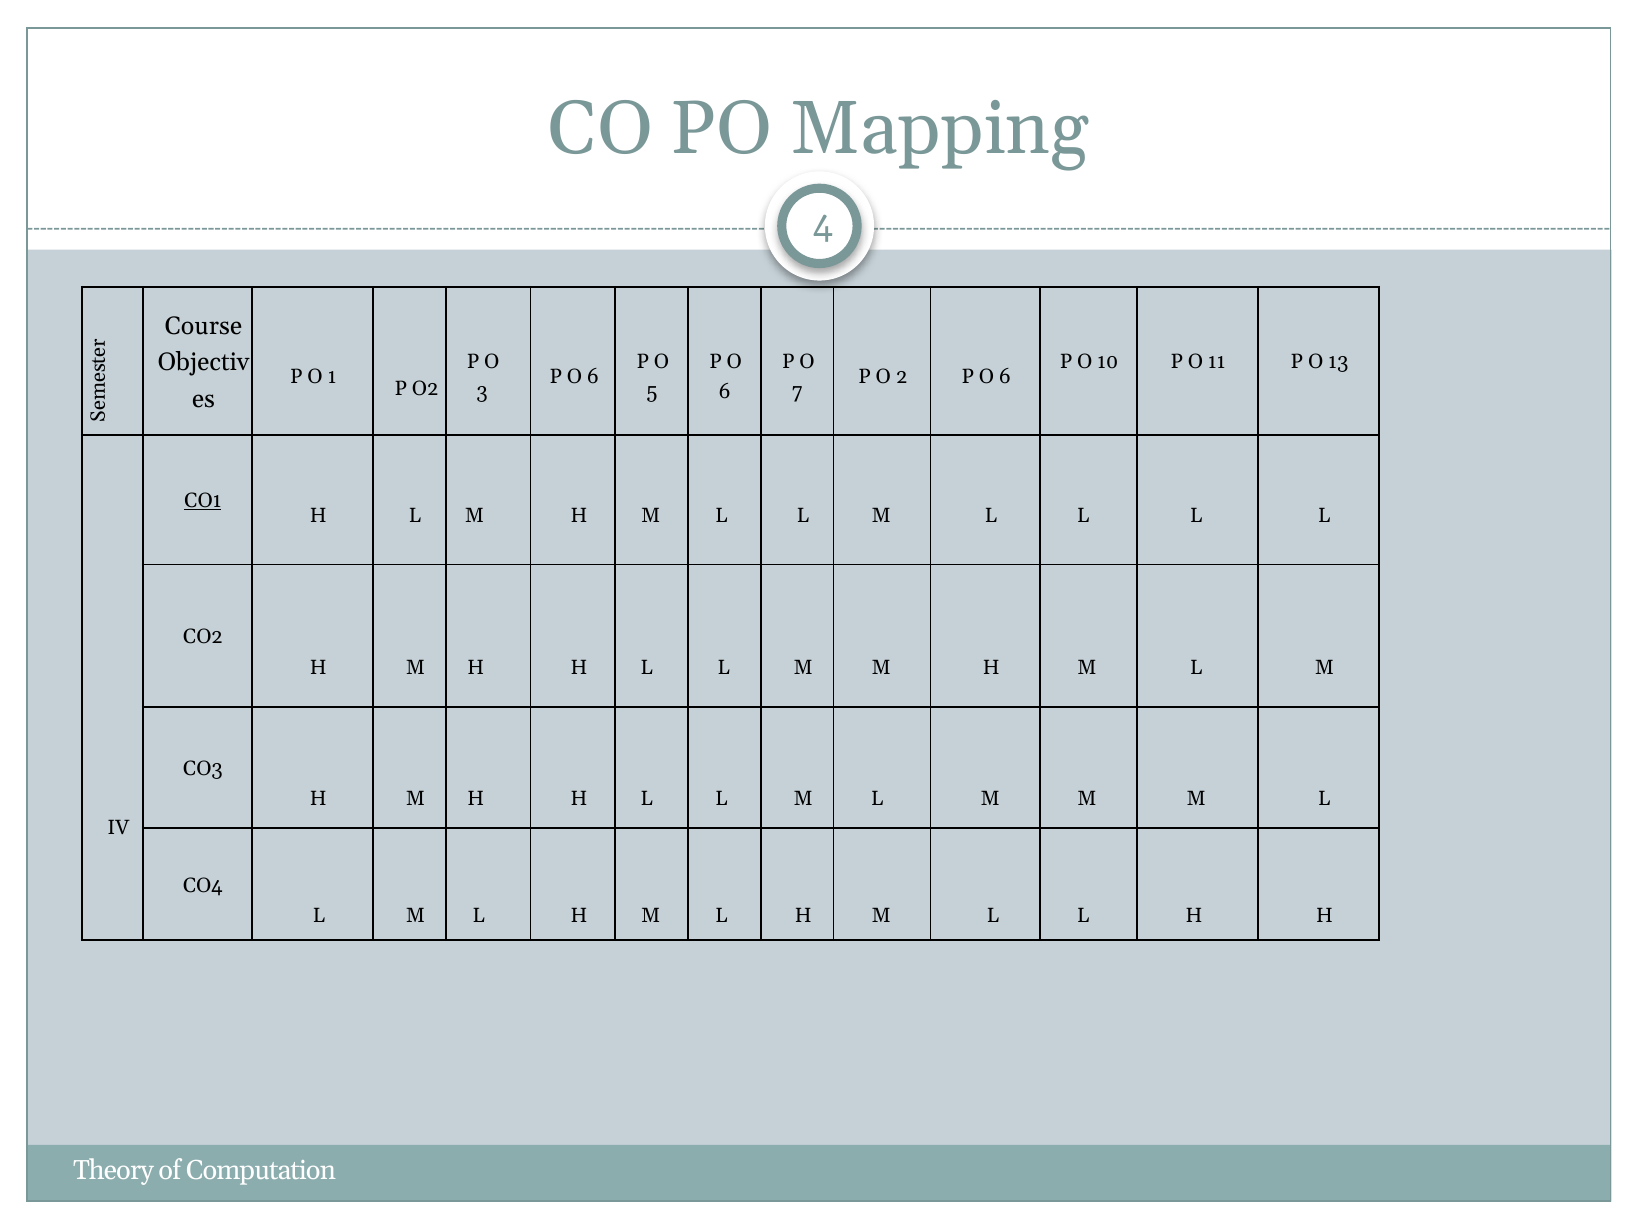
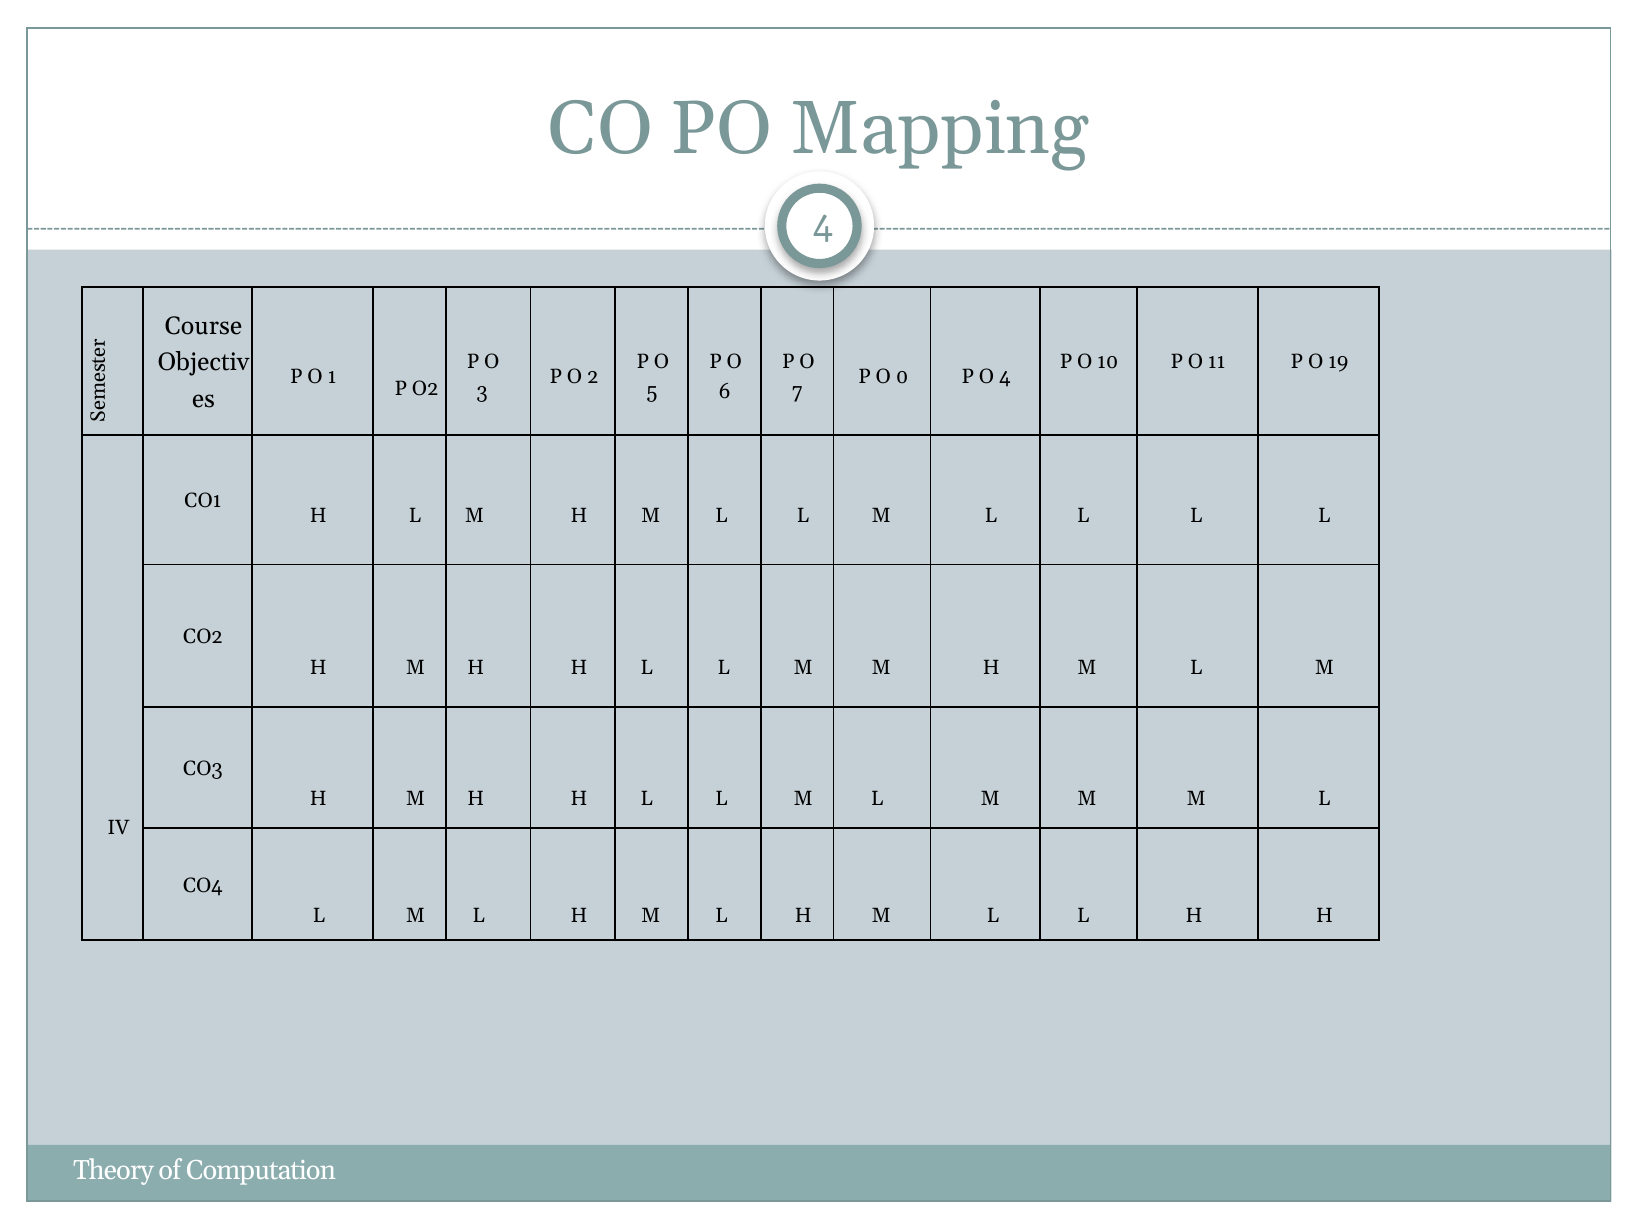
13: 13 -> 19
6 at (593, 377): 6 -> 2
2: 2 -> 0
6 at (1005, 377): 6 -> 4
CO1 underline: present -> none
